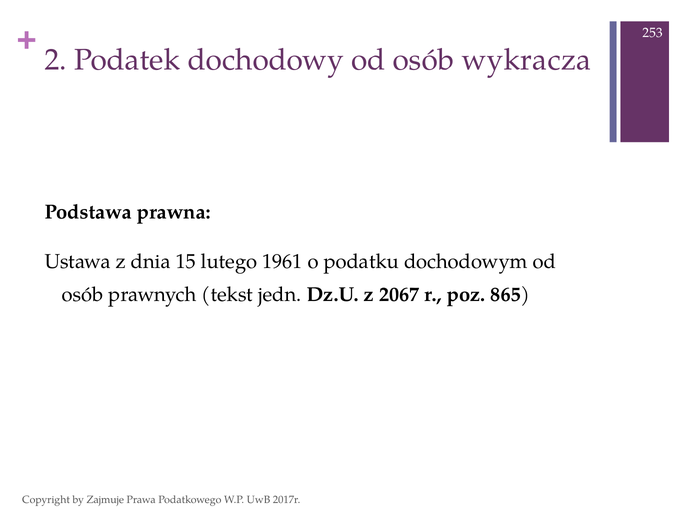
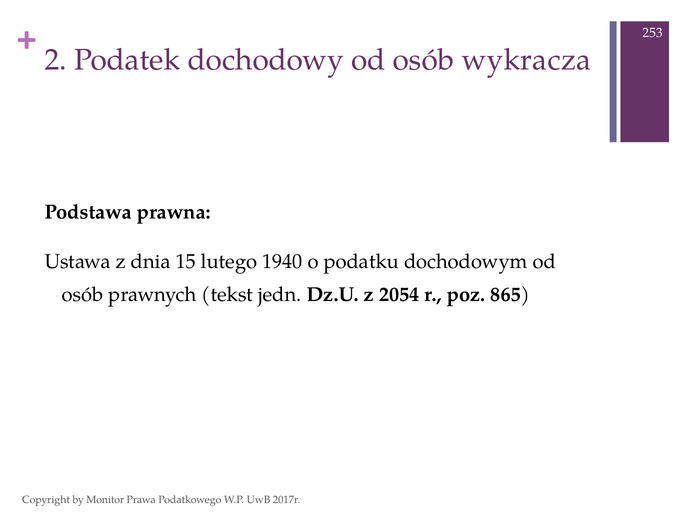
1961: 1961 -> 1940
2067: 2067 -> 2054
Zajmuje: Zajmuje -> Monitor
